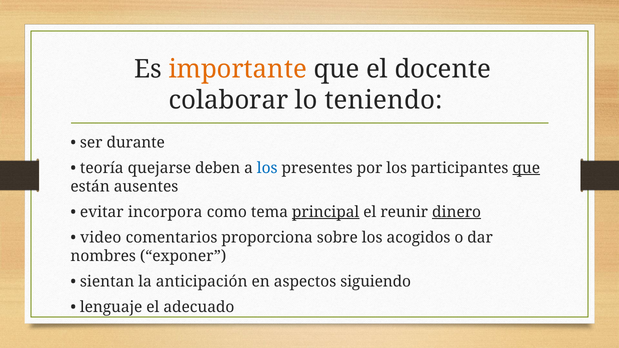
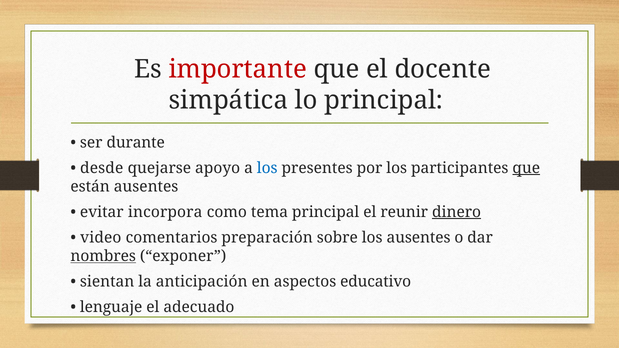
importante colour: orange -> red
colaborar: colaborar -> simpática
lo teniendo: teniendo -> principal
teoría: teoría -> desde
deben: deben -> apoyo
principal at (326, 212) underline: present -> none
proporciona: proporciona -> preparación
los acogidos: acogidos -> ausentes
nombres underline: none -> present
siguiendo: siguiendo -> educativo
